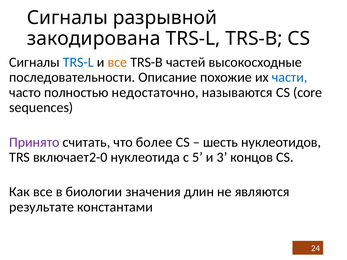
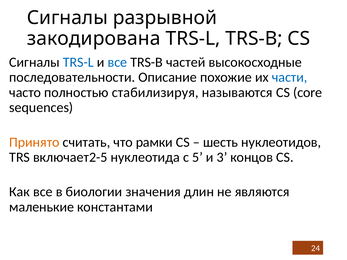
все at (117, 62) colour: orange -> blue
недостаточно: недостаточно -> стабилизируя
Принято colour: purple -> orange
более: более -> рамки
включает2-0: включает2-0 -> включает2-5
результате: результате -> маленькие
